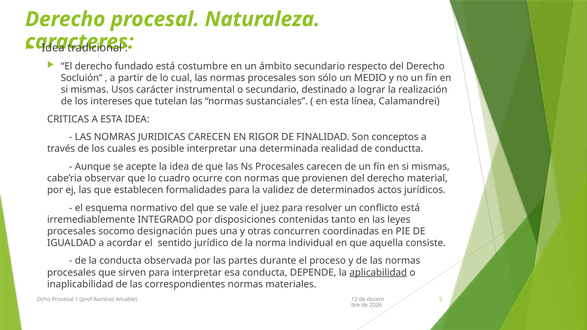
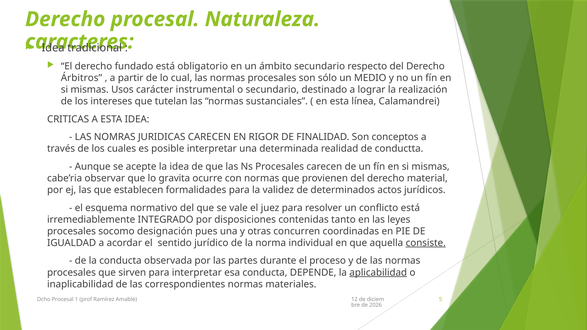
costumbre: costumbre -> obligatorio
Socluión: Socluión -> Árbitros
cuadro: cuadro -> gravita
consiste underline: none -> present
